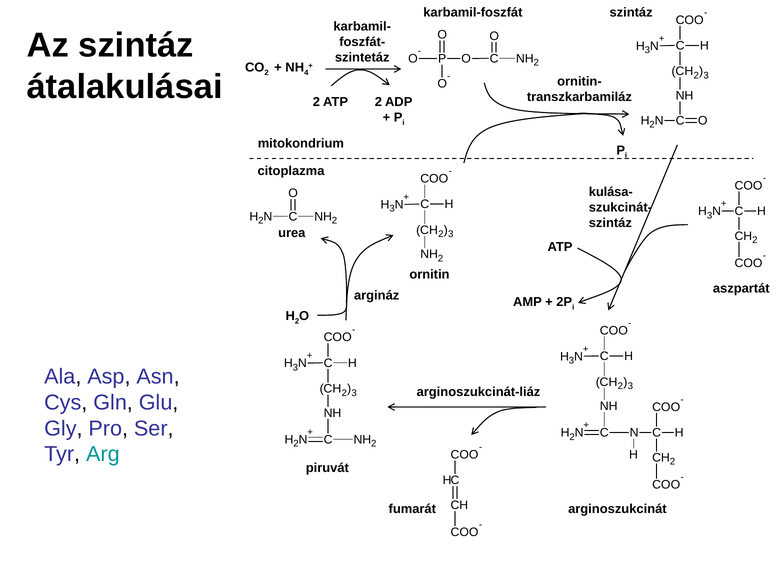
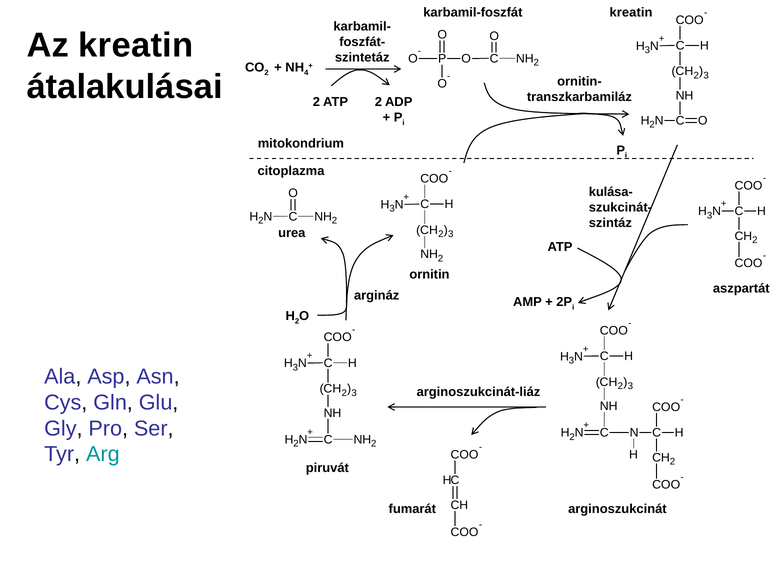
szintáz at (631, 12): szintáz -> kreatin
Az szintáz: szintáz -> kreatin
